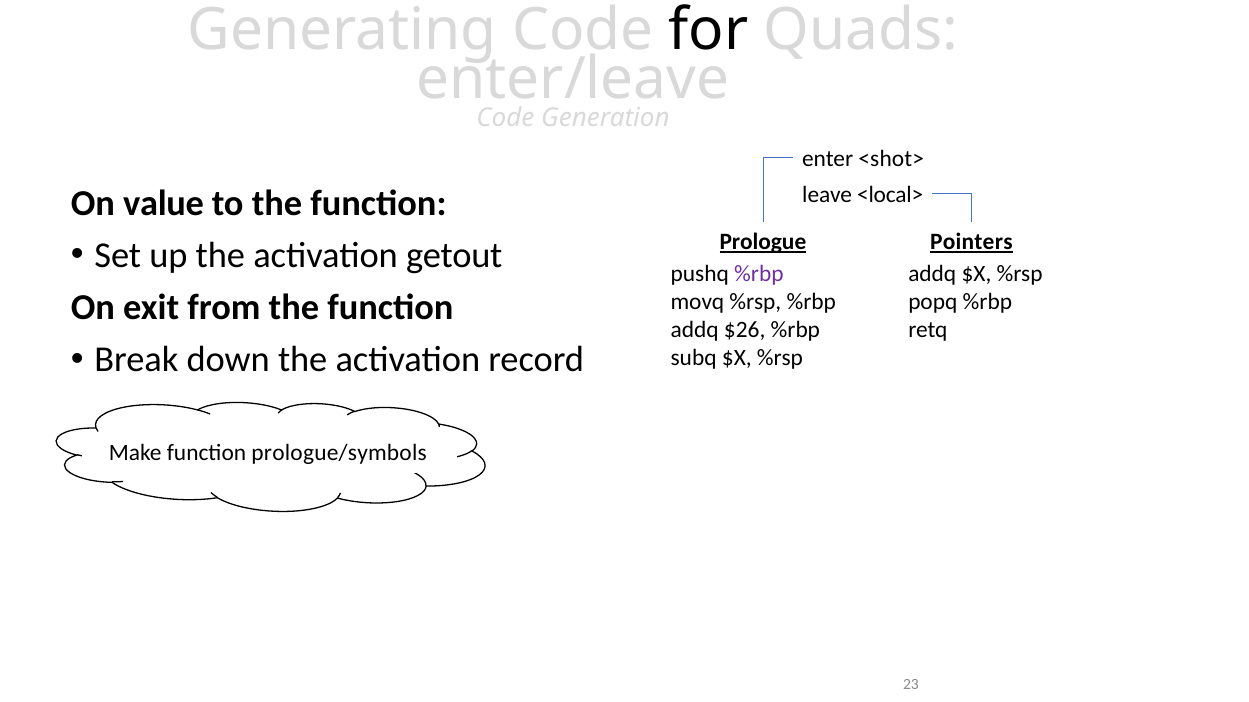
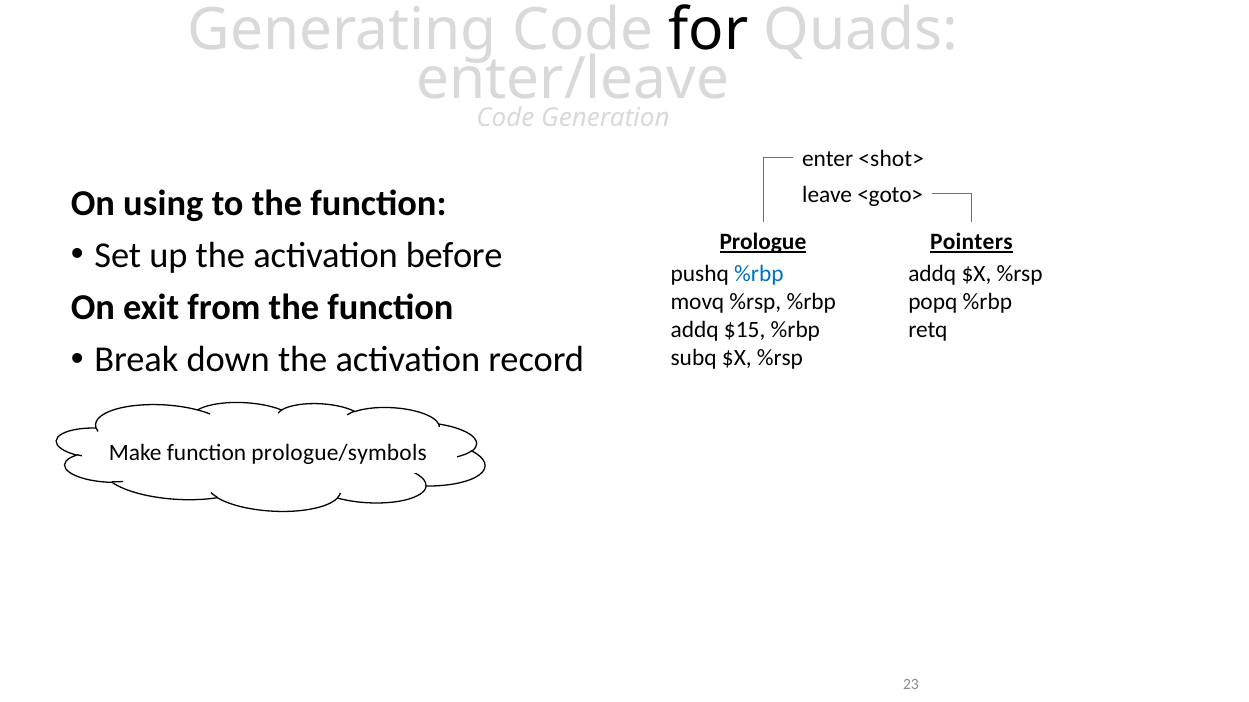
<local>: <local> -> <goto>
value: value -> using
getout: getout -> before
%rbp at (759, 274) colour: purple -> blue
$26: $26 -> $15
